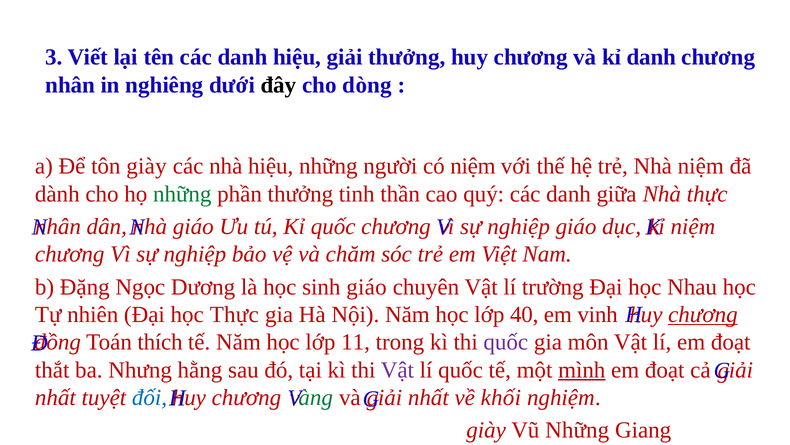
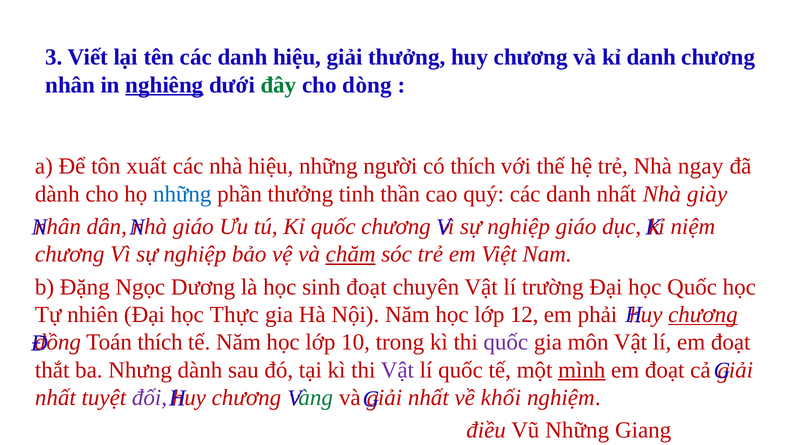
nghiêng underline: none -> present
đây colour: black -> green
tôn giày: giày -> xuất
có niệm: niệm -> thích
Nhà niệm: niệm -> ngay
những at (182, 194) colour: green -> blue
danh giữa: giữa -> nhất
Nhà thực: thực -> giày
chăm underline: none -> present
sinh giáo: giáo -> đoạt
học Nhau: Nhau -> Quốc
40: 40 -> 12
vinh: vinh -> phải
11: 11 -> 10
Nhưng hằng: hằng -> dành
đối colour: blue -> purple
giày at (486, 430): giày -> điều
